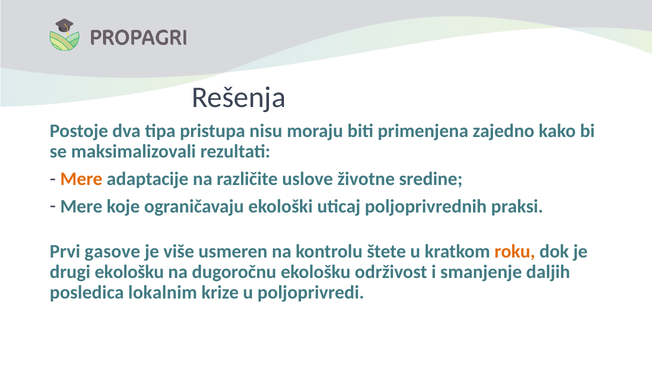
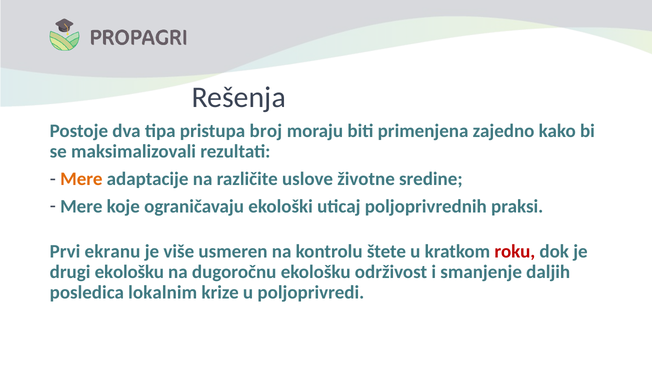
nisu: nisu -> broj
gasove: gasove -> ekranu
roku colour: orange -> red
